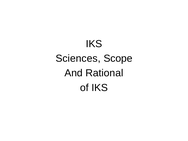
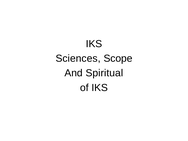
Rational: Rational -> Spiritual
